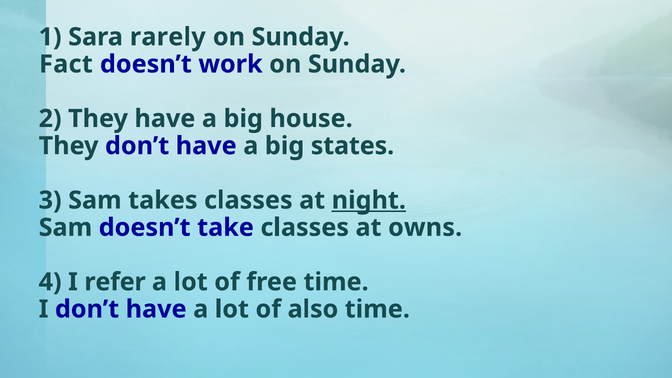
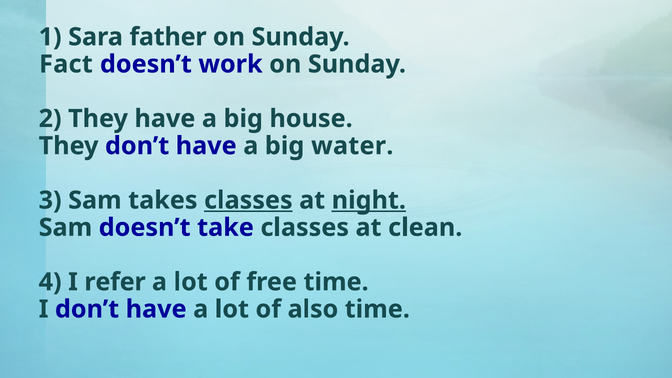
rarely: rarely -> father
states: states -> water
classes at (248, 200) underline: none -> present
owns: owns -> clean
